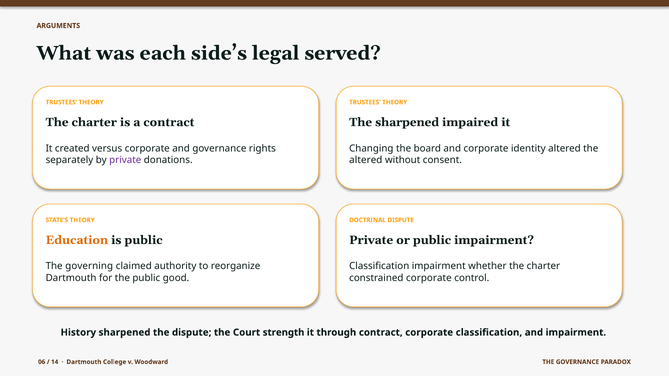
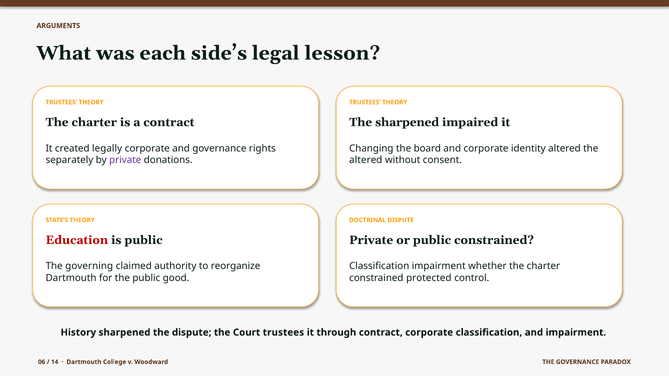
served: served -> lesson
versus: versus -> legally
Education colour: orange -> red
public impairment: impairment -> constrained
constrained corporate: corporate -> protected
Court strength: strength -> trustees
